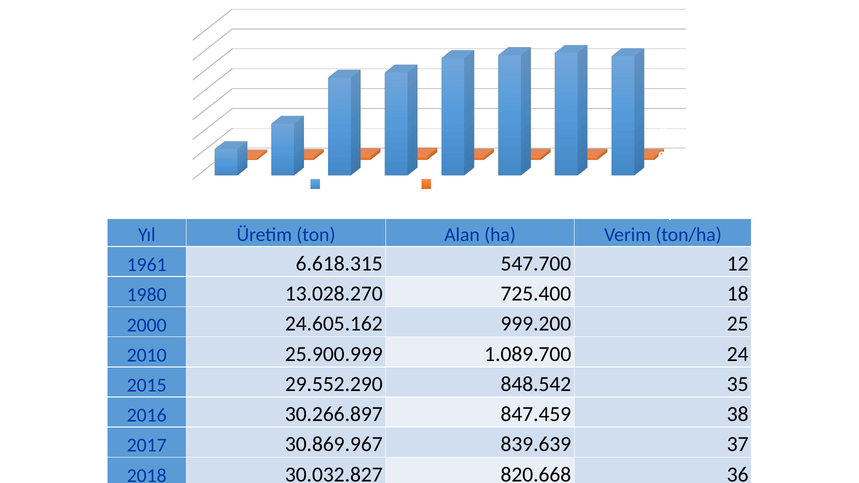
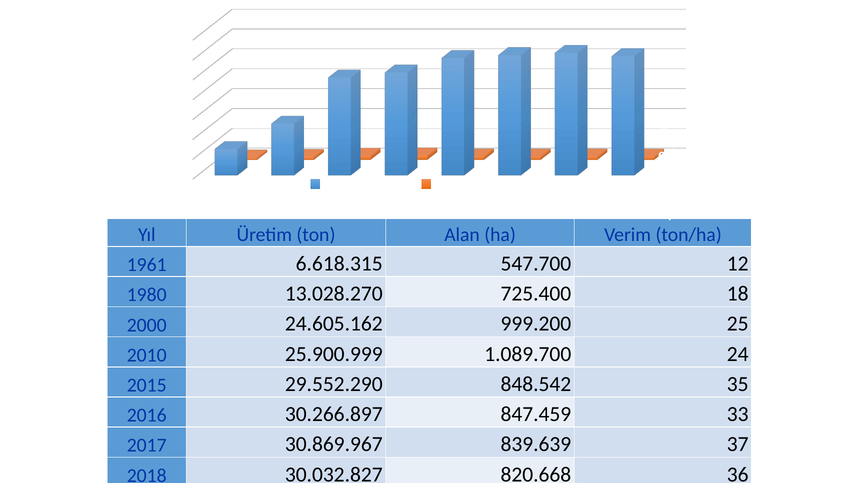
38: 38 -> 33
